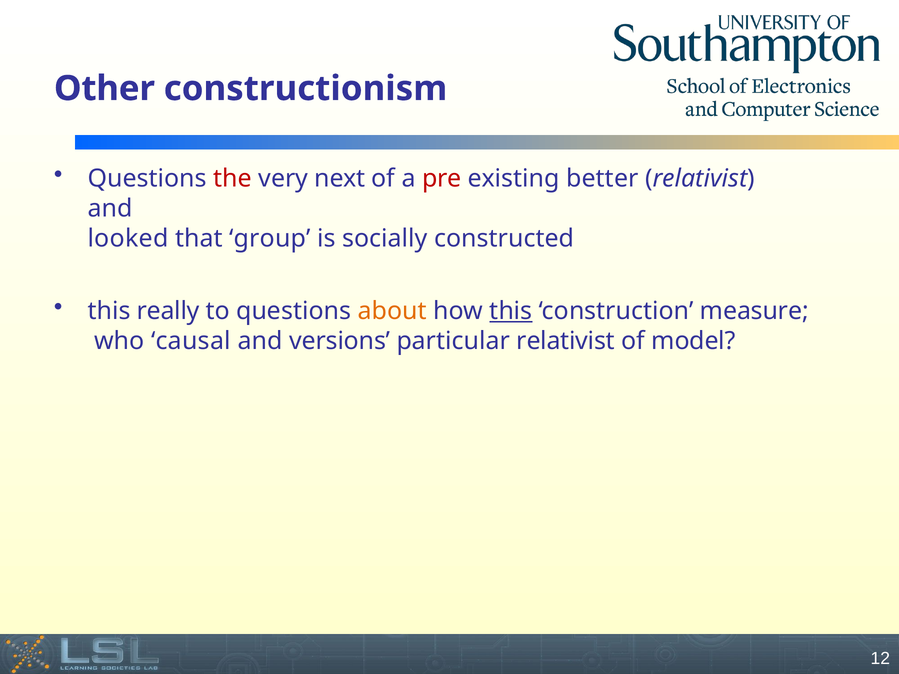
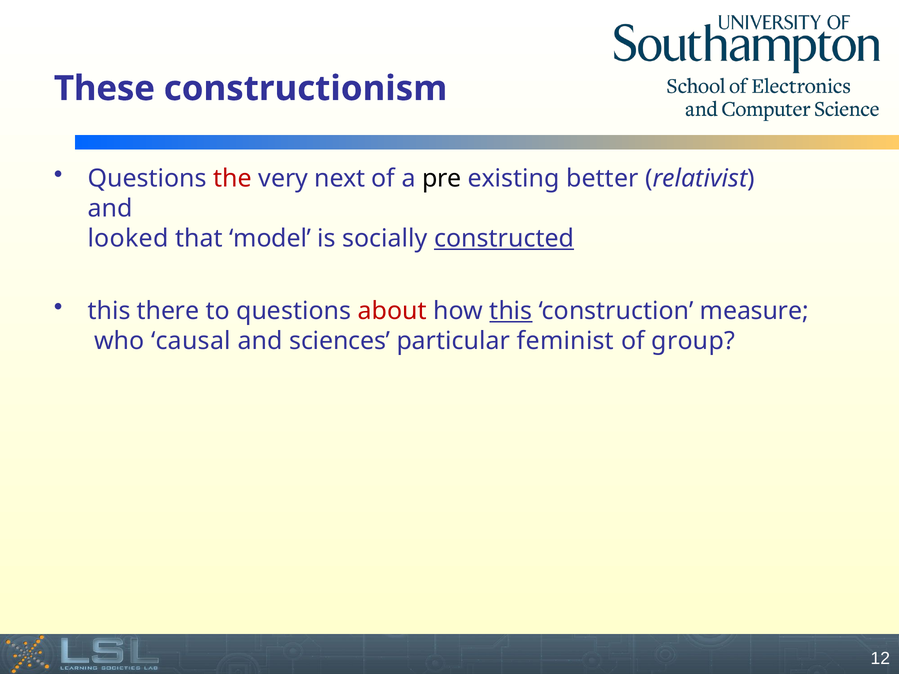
Other: Other -> These
pre colour: red -> black
group: group -> model
constructed underline: none -> present
really: really -> there
about colour: orange -> red
versions: versions -> sciences
particular relativist: relativist -> feminist
model: model -> group
